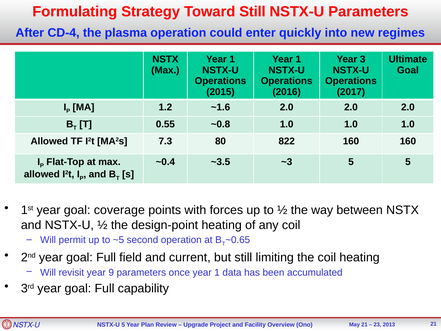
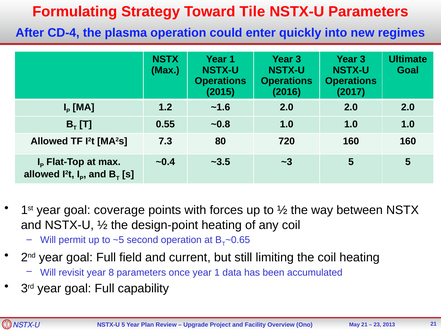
Toward Still: Still -> Tile
1 at (298, 59): 1 -> 3
822: 822 -> 720
9: 9 -> 8
